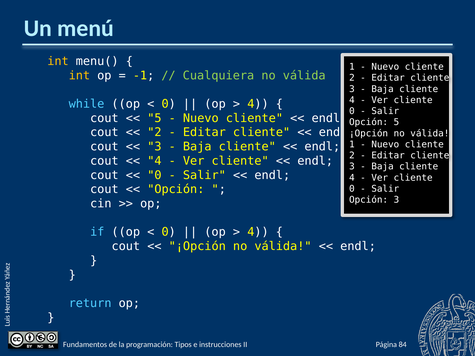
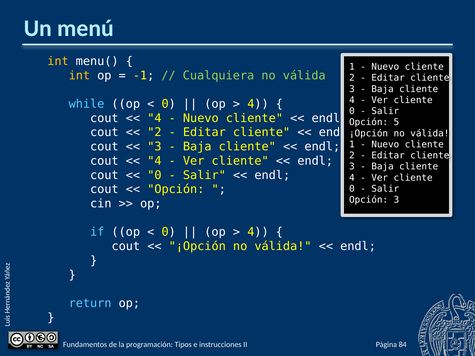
5 at (154, 118): 5 -> 4
